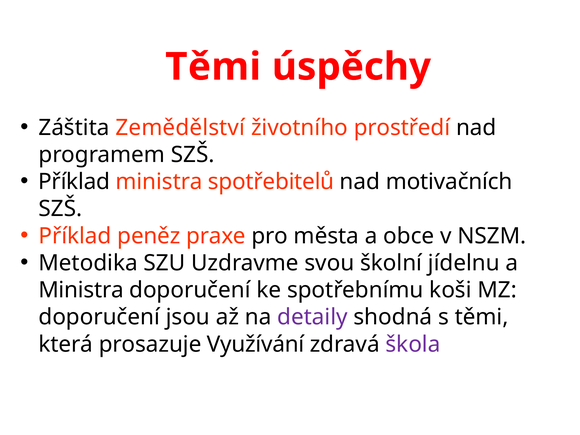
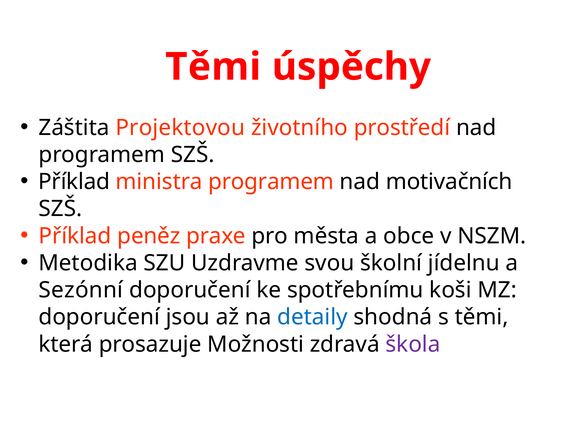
Zemědělství: Zemědělství -> Projektovou
ministra spotřebitelů: spotřebitelů -> programem
Ministra at (81, 290): Ministra -> Sezónní
detaily colour: purple -> blue
Využívání: Využívání -> Možnosti
